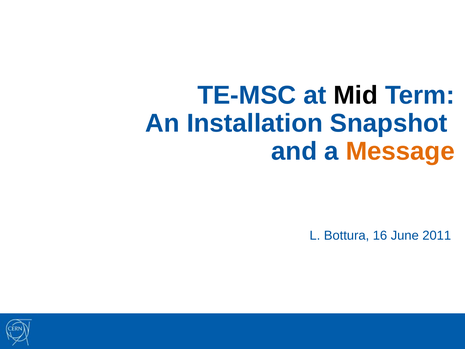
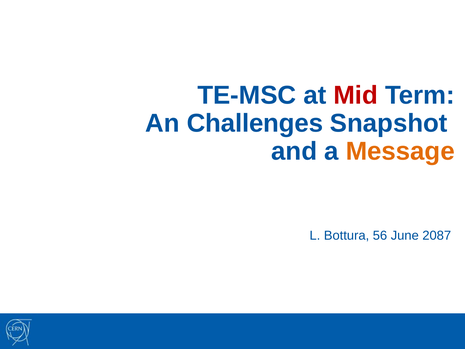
Mid colour: black -> red
Installation: Installation -> Challenges
16: 16 -> 56
2011: 2011 -> 2087
